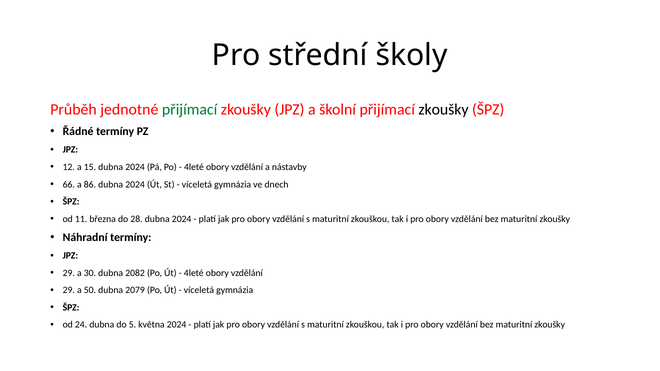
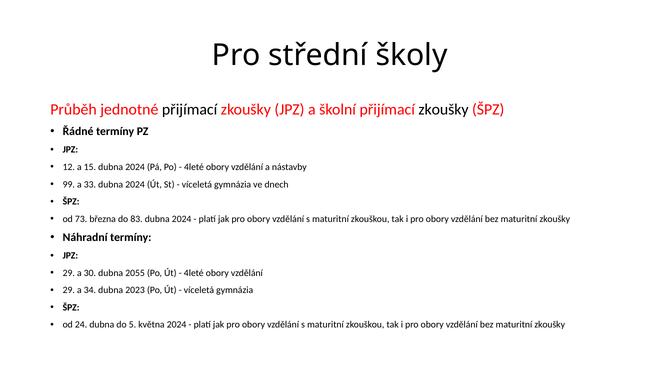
přijímací at (190, 110) colour: green -> black
66: 66 -> 99
86: 86 -> 33
11: 11 -> 73
28: 28 -> 83
2082: 2082 -> 2055
50: 50 -> 34
2079: 2079 -> 2023
